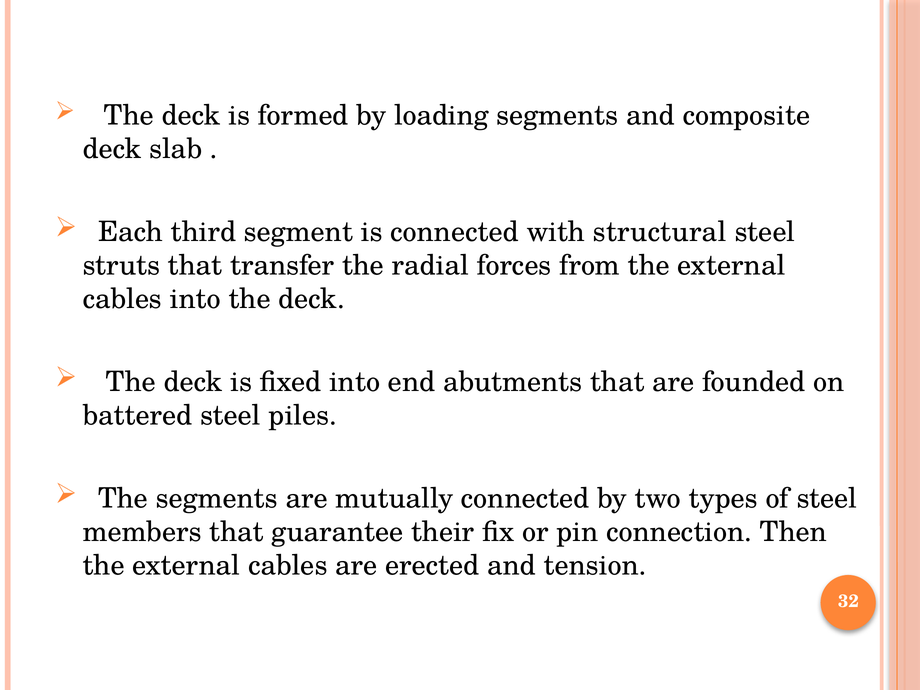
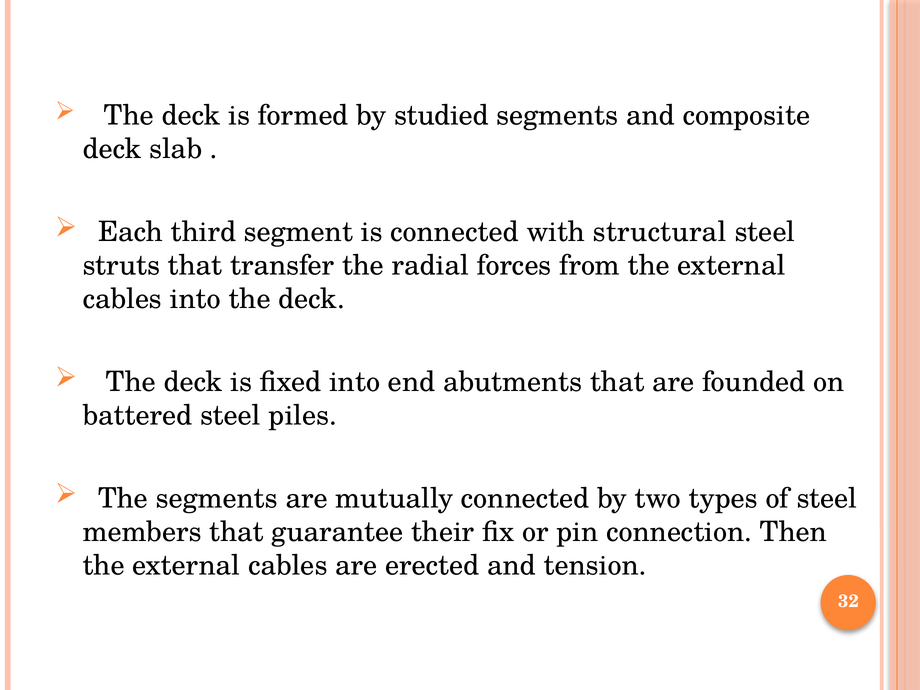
loading: loading -> studied
